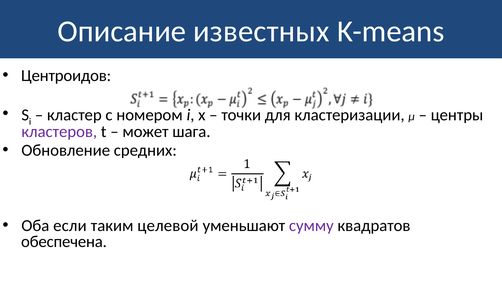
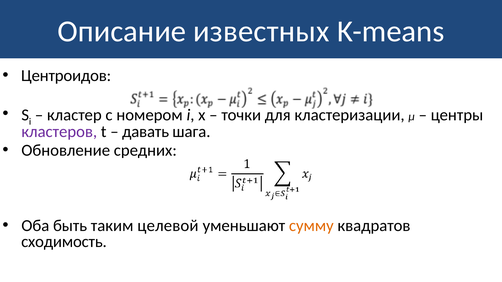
может: может -> давать
если: если -> быть
сумму colour: purple -> orange
обеспечена: обеспечена -> сходимость
